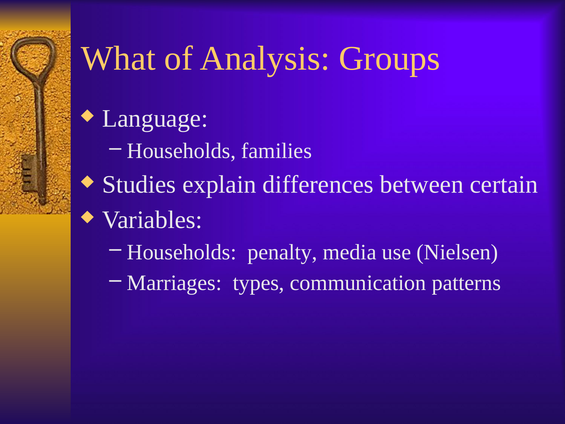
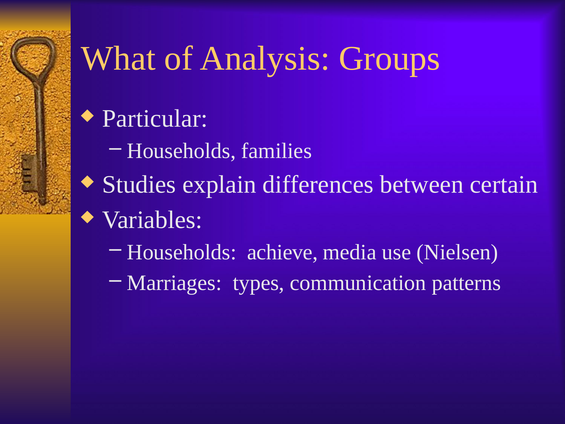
Language: Language -> Particular
penalty: penalty -> achieve
